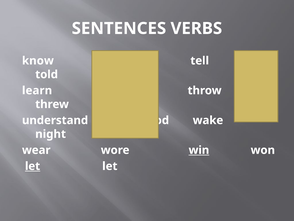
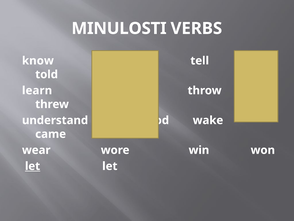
SENTENCES: SENTENCES -> MINULOSTI
night: night -> came
win underline: present -> none
